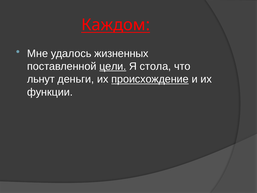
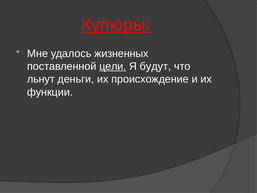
Каждом: Каждом -> Купюры
стола: стола -> будут
происхождение underline: present -> none
